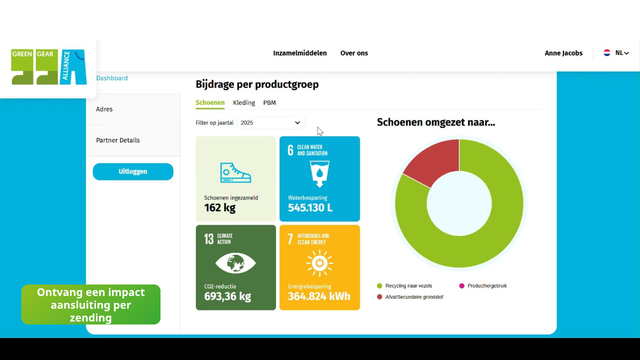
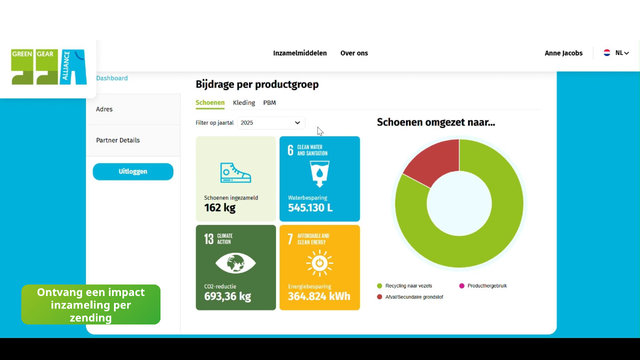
aansluiting: aansluiting -> inzameling
